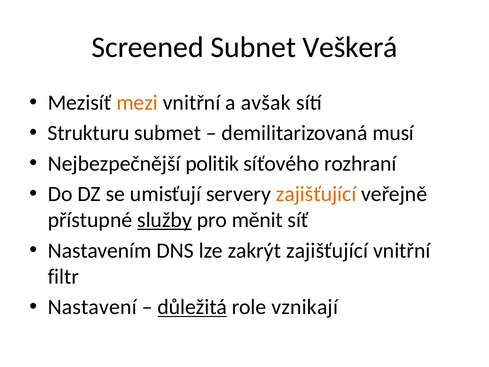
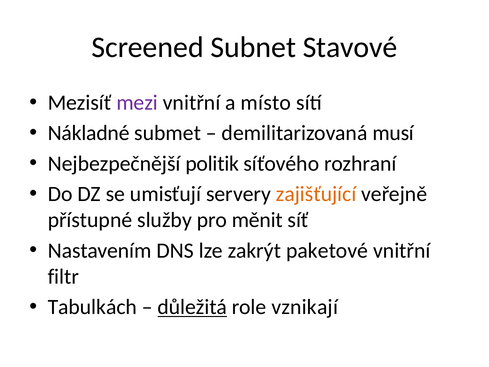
Veškerá: Veškerá -> Stavové
mezi colour: orange -> purple
avšak: avšak -> místo
Strukturu: Strukturu -> Nákladné
služby underline: present -> none
zakrýt zajišťující: zajišťující -> paketové
Nastavení: Nastavení -> Tabulkách
